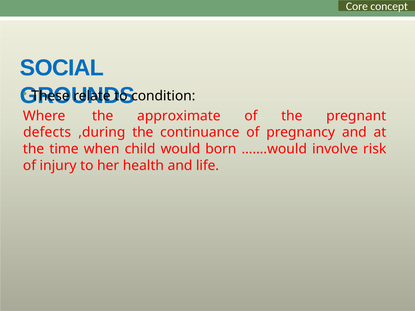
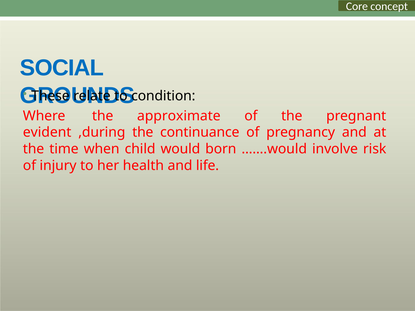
defects: defects -> evident
